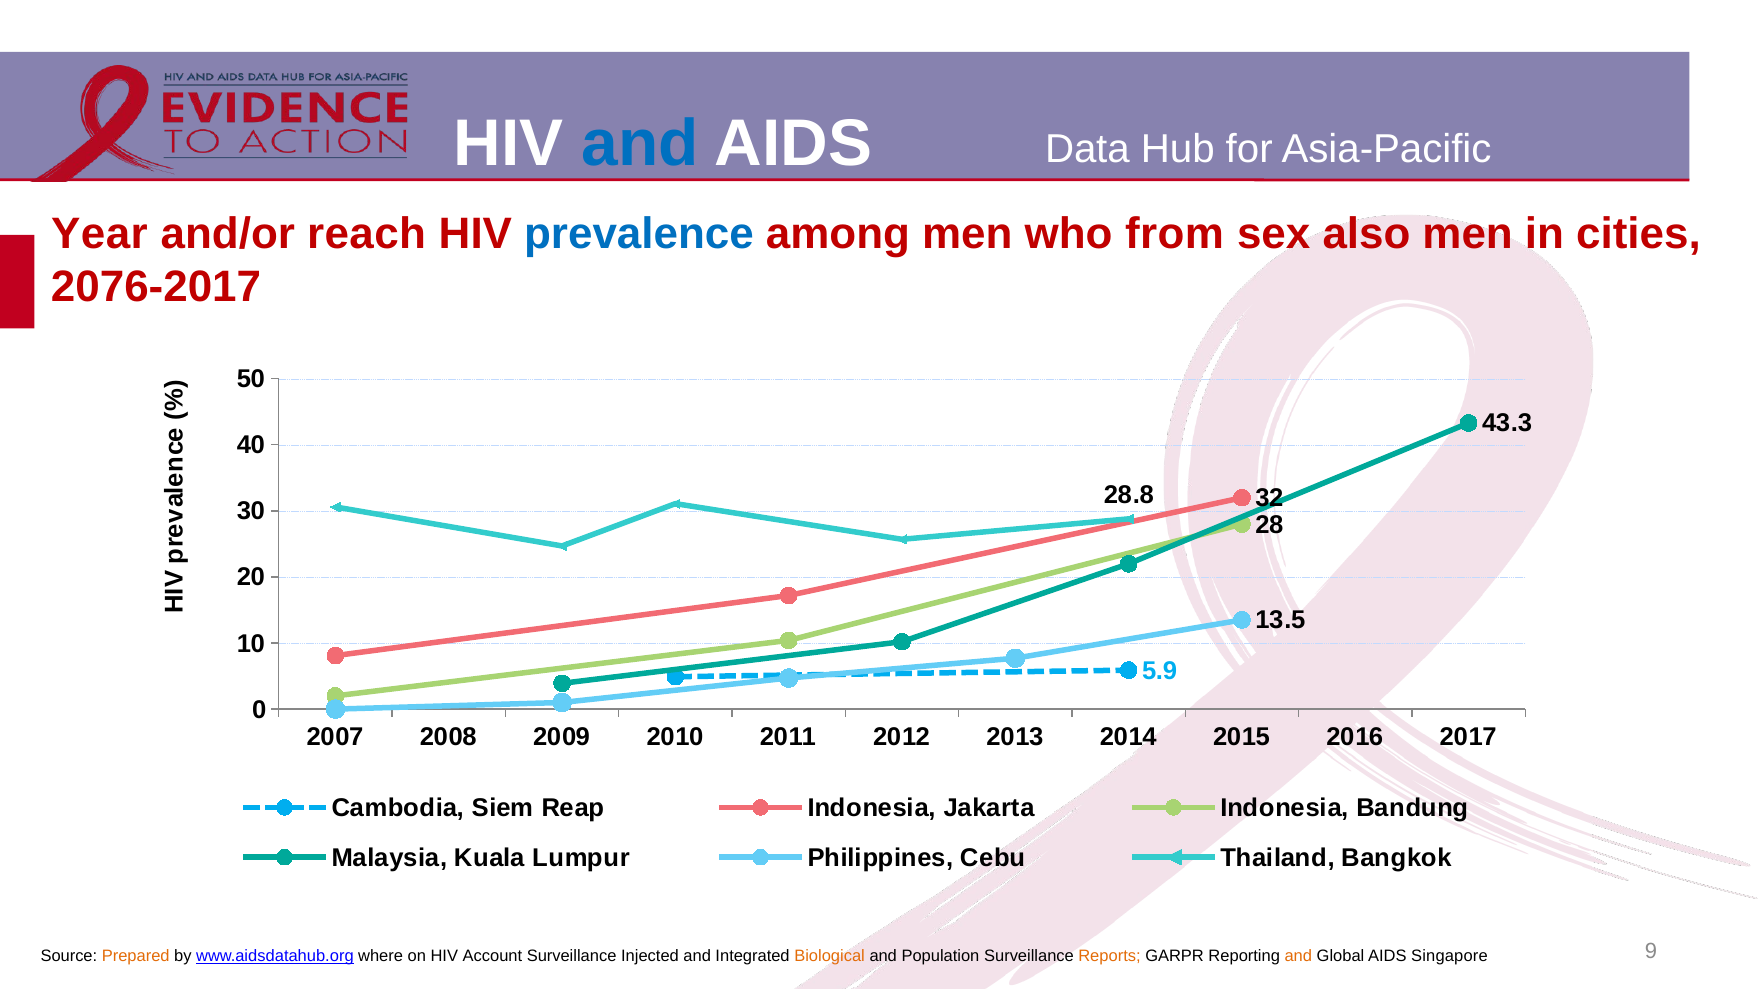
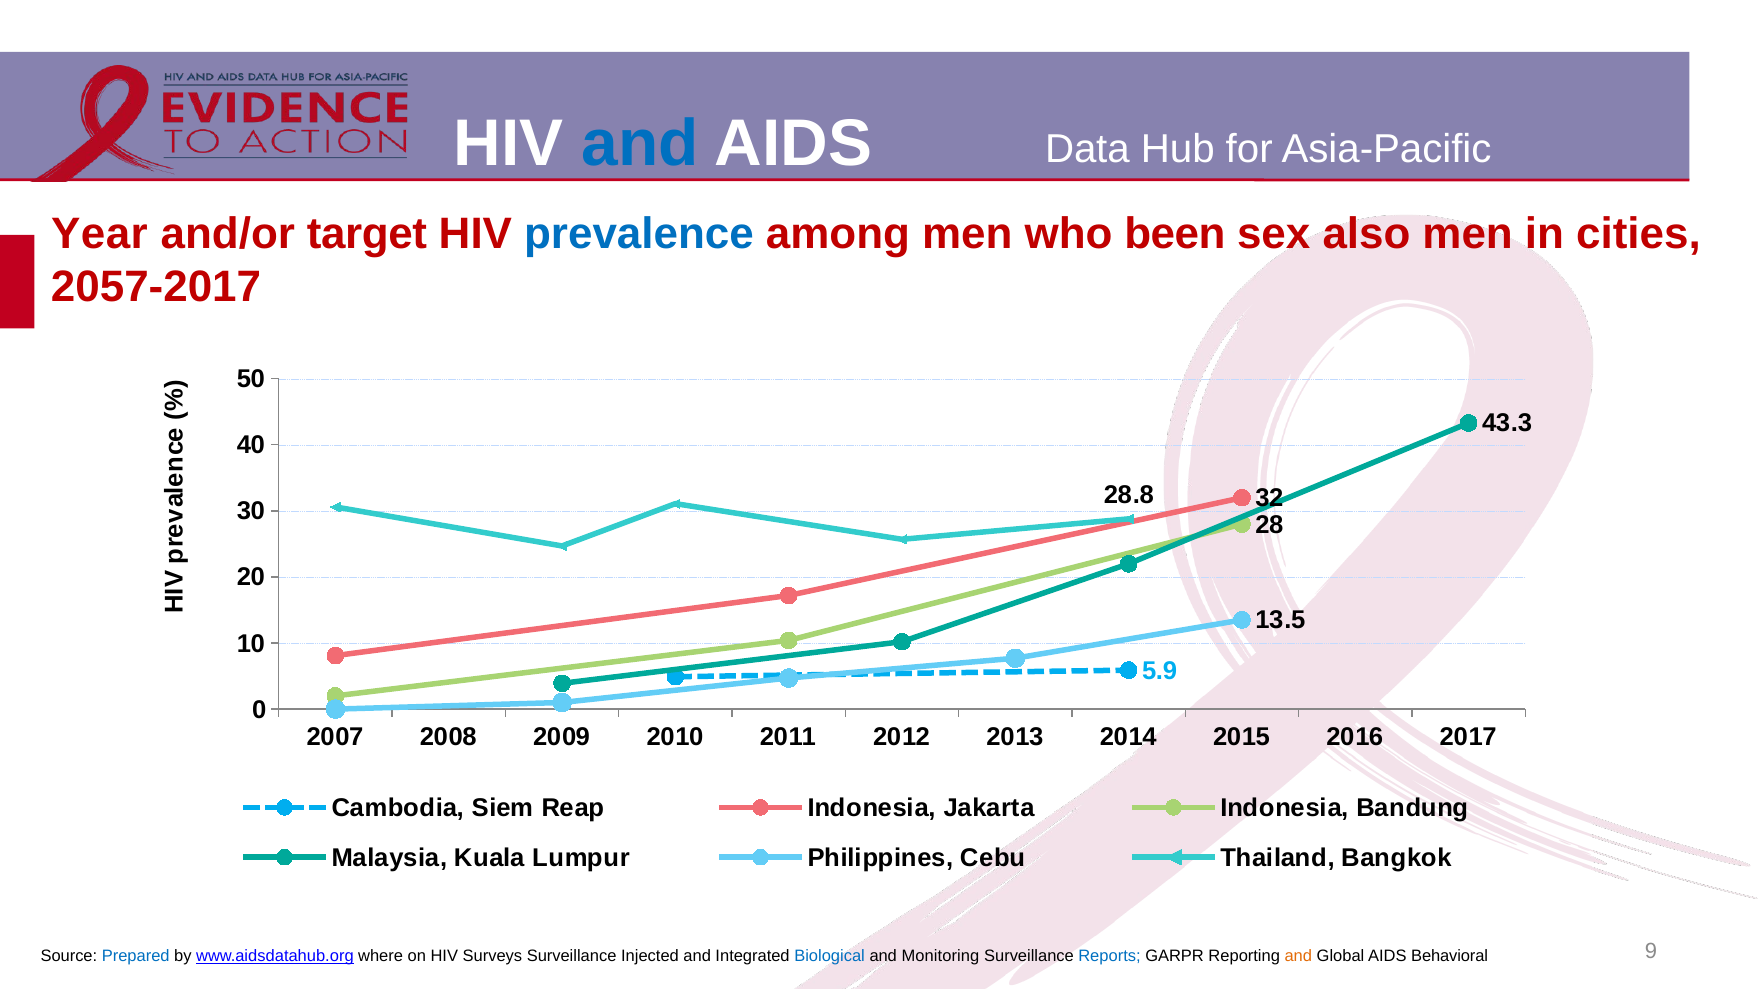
reach: reach -> target
from: from -> been
2076-2017: 2076-2017 -> 2057-2017
Prepared colour: orange -> blue
Account: Account -> Surveys
Biological colour: orange -> blue
Population: Population -> Monitoring
Reports colour: orange -> blue
Singapore: Singapore -> Behavioral
